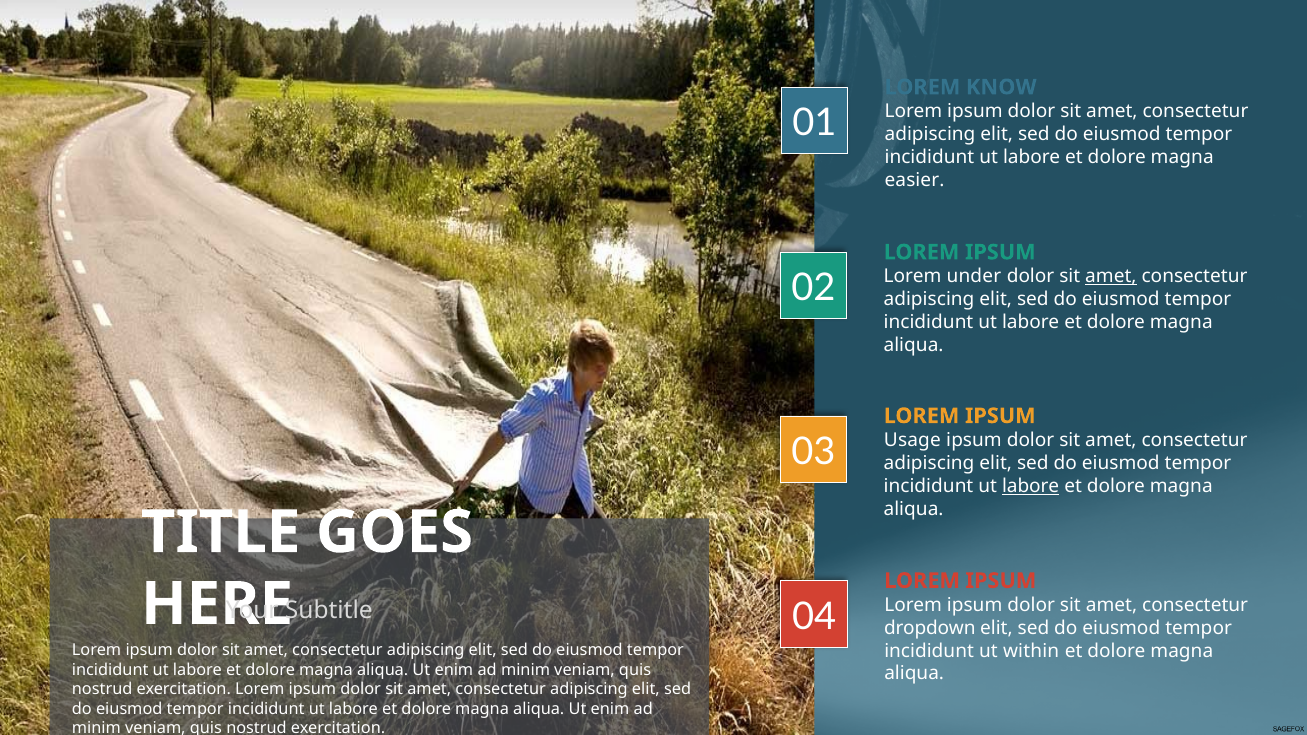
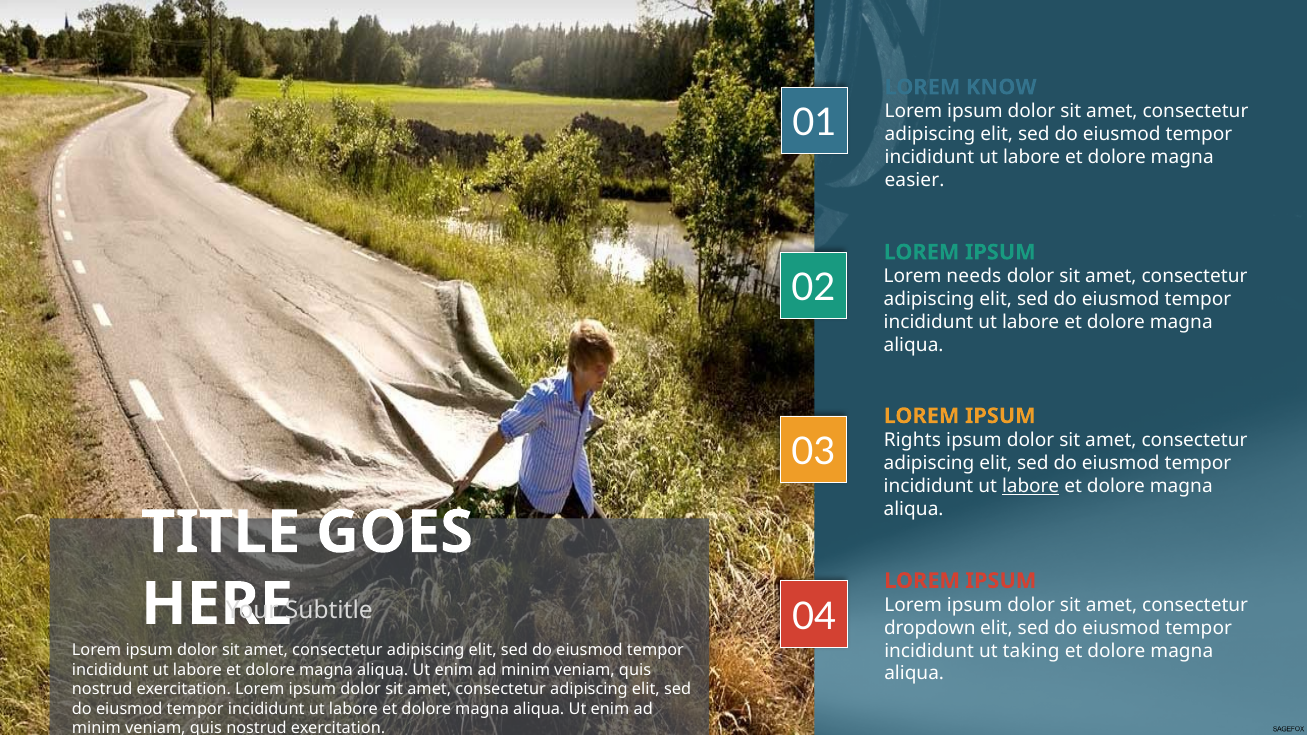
under: under -> needs
amet at (1111, 277) underline: present -> none
Usage: Usage -> Rights
within: within -> taking
